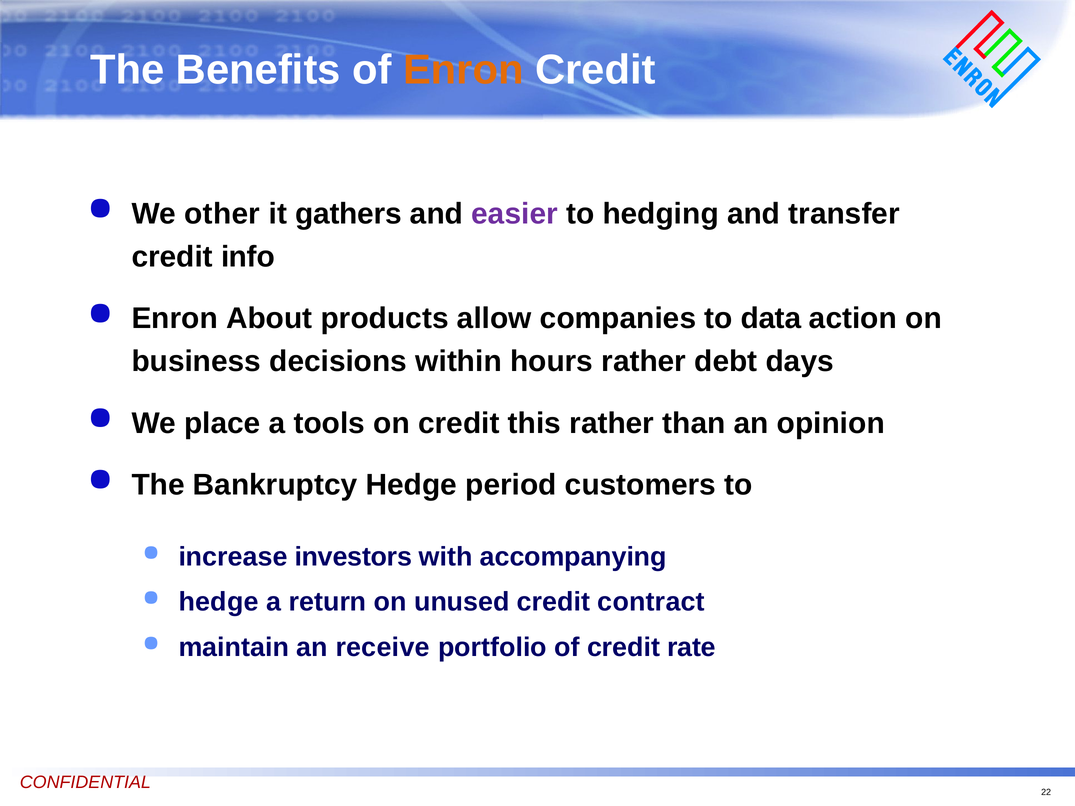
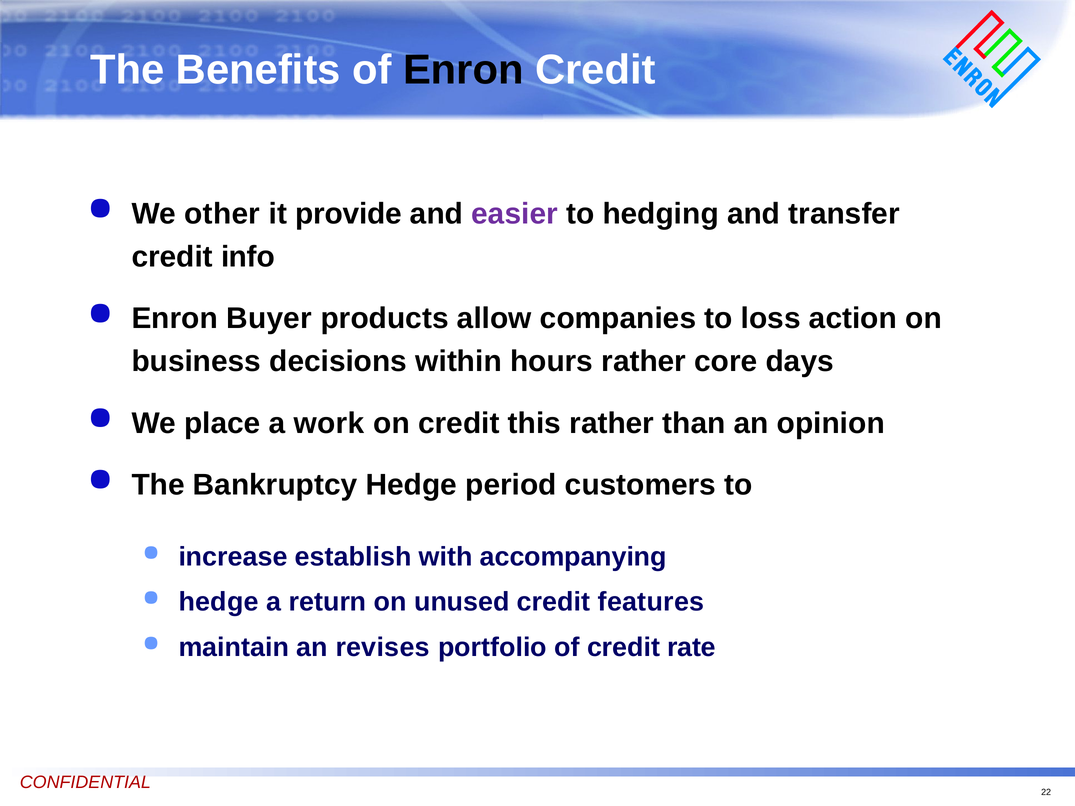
Enron at (463, 70) colour: orange -> black
gathers: gathers -> provide
About: About -> Buyer
data: data -> loss
debt: debt -> core
tools: tools -> work
investors: investors -> establish
contract: contract -> features
receive: receive -> revises
